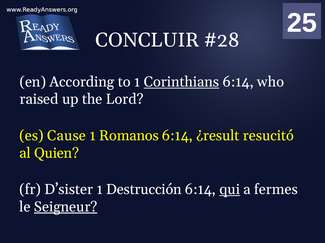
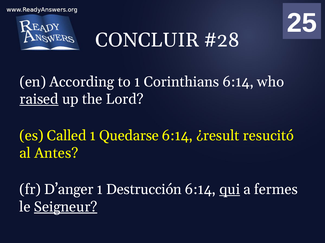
Corinthians underline: present -> none
raised underline: none -> present
Cause: Cause -> Called
Romanos: Romanos -> Quedarse
Quien: Quien -> Antes
D’sister: D’sister -> D’anger
